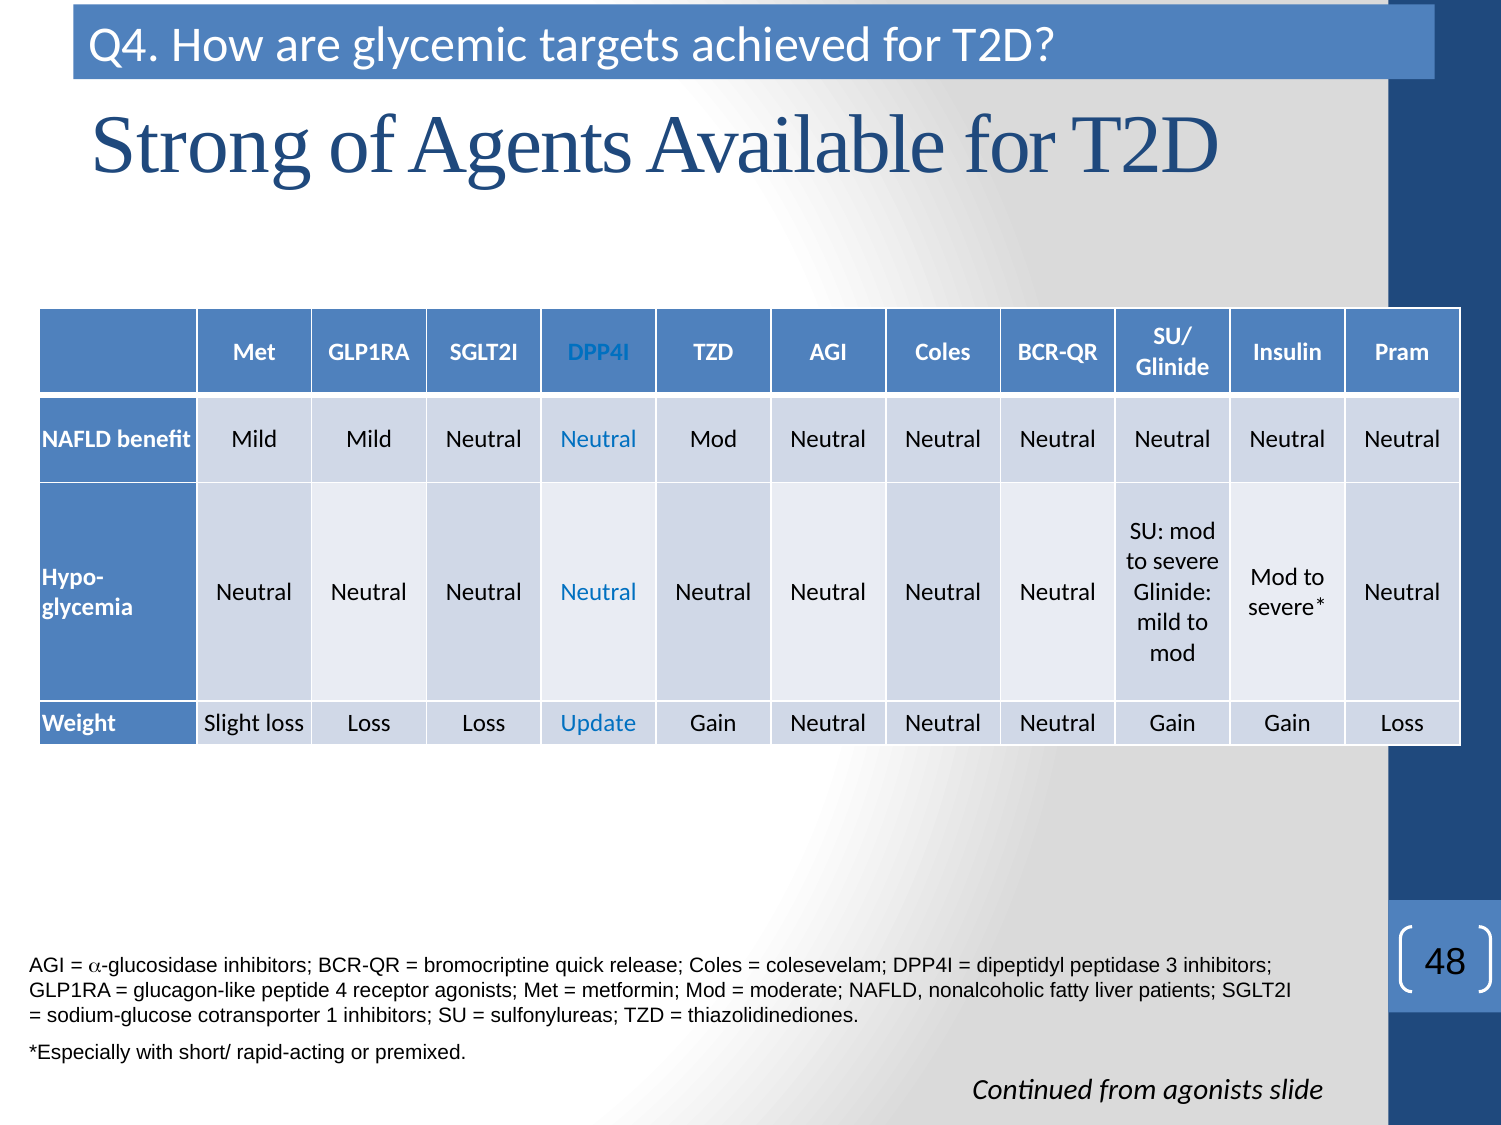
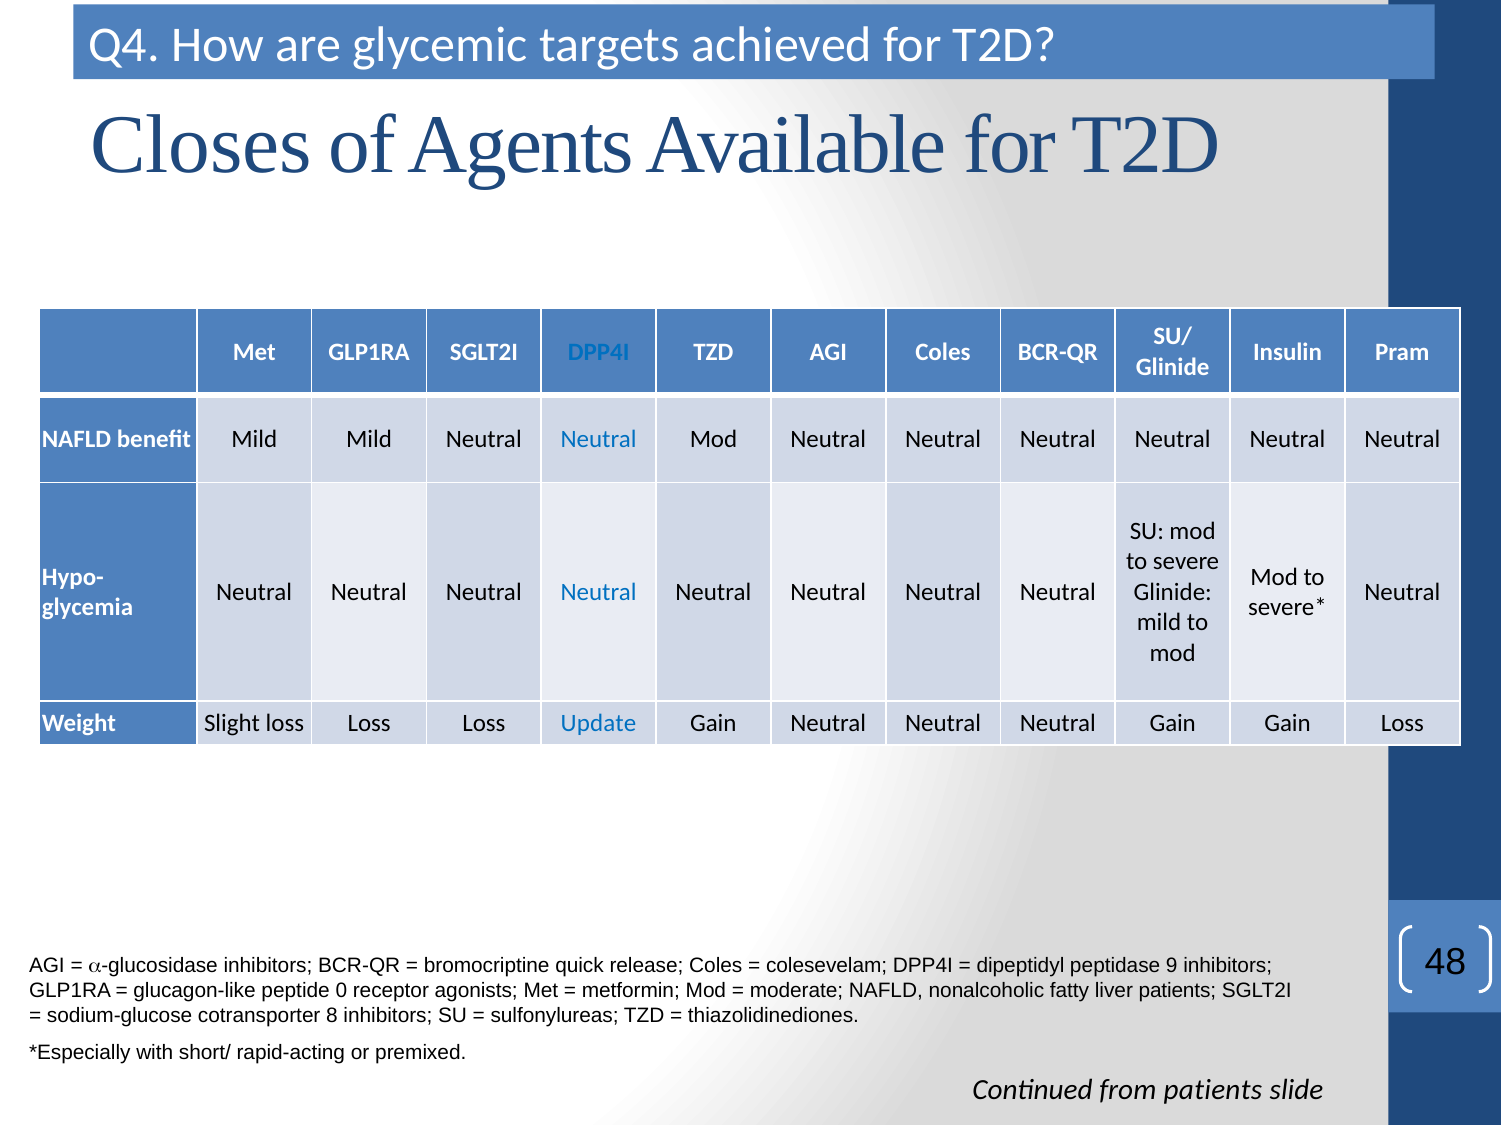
Strong: Strong -> Closes
3: 3 -> 9
4: 4 -> 0
1: 1 -> 8
from agonists: agonists -> patients
